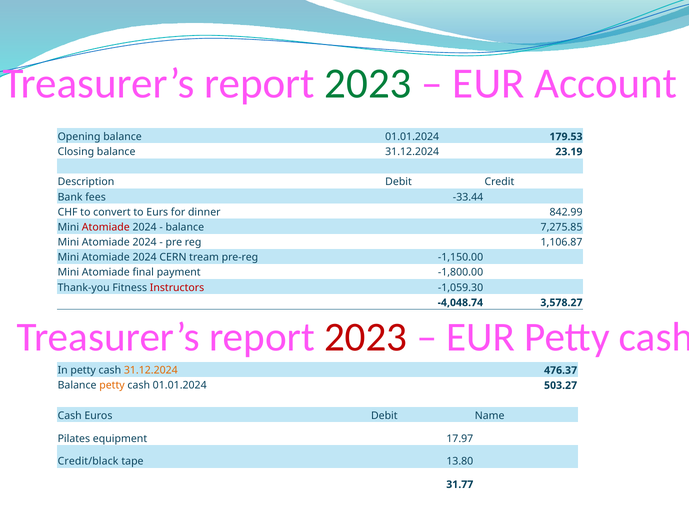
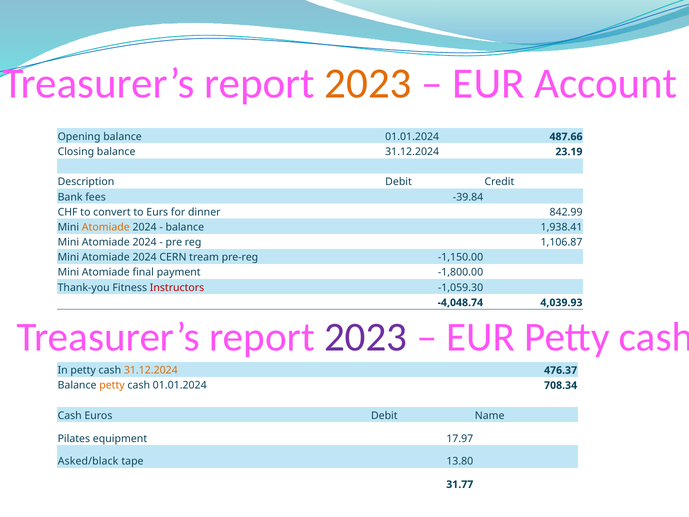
2023 at (368, 84) colour: green -> orange
179.53: 179.53 -> 487.66
-33.44: -33.44 -> -39.84
Atomiade at (106, 227) colour: red -> orange
7,275.85: 7,275.85 -> 1,938.41
3,578.27: 3,578.27 -> 4,039.93
2023 at (366, 337) colour: red -> purple
503.27: 503.27 -> 708.34
Credit/black: Credit/black -> Asked/black
